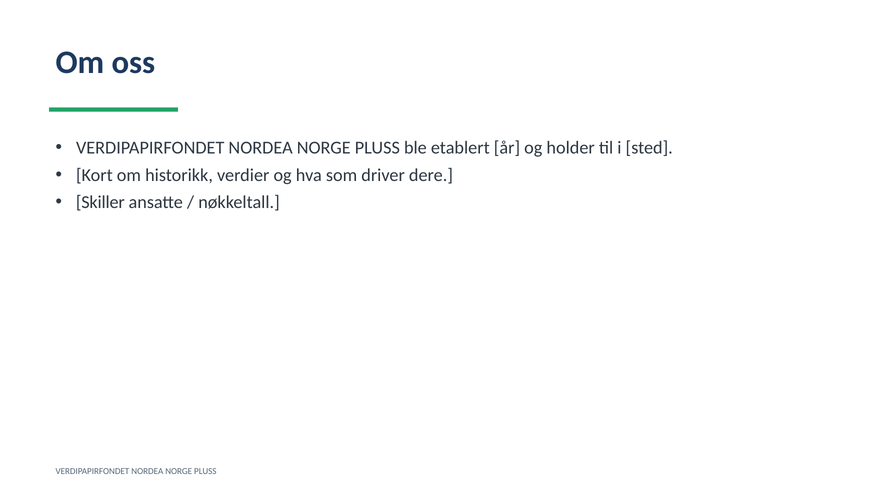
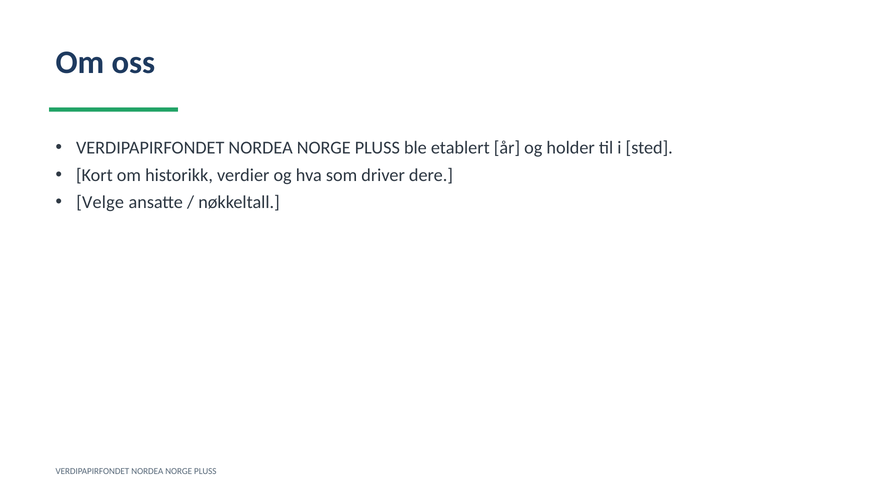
Skiller: Skiller -> Velge
